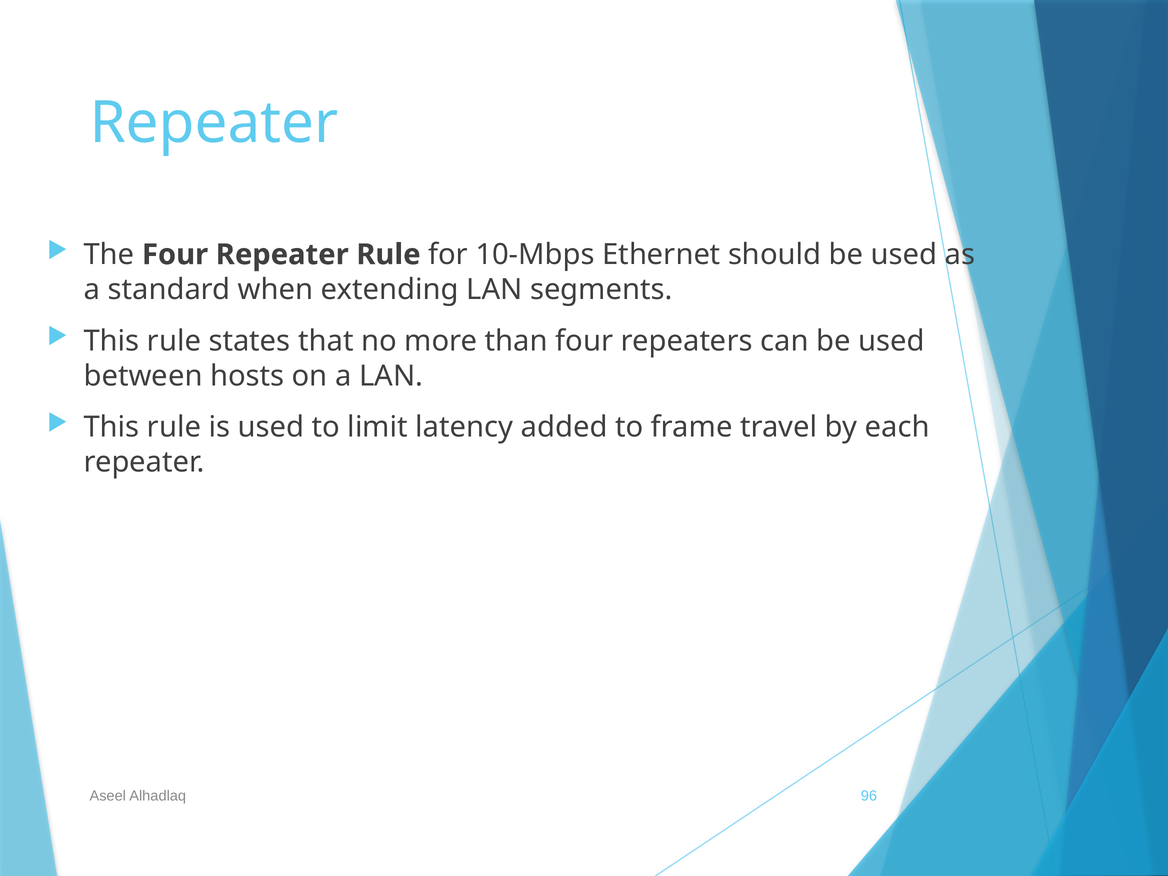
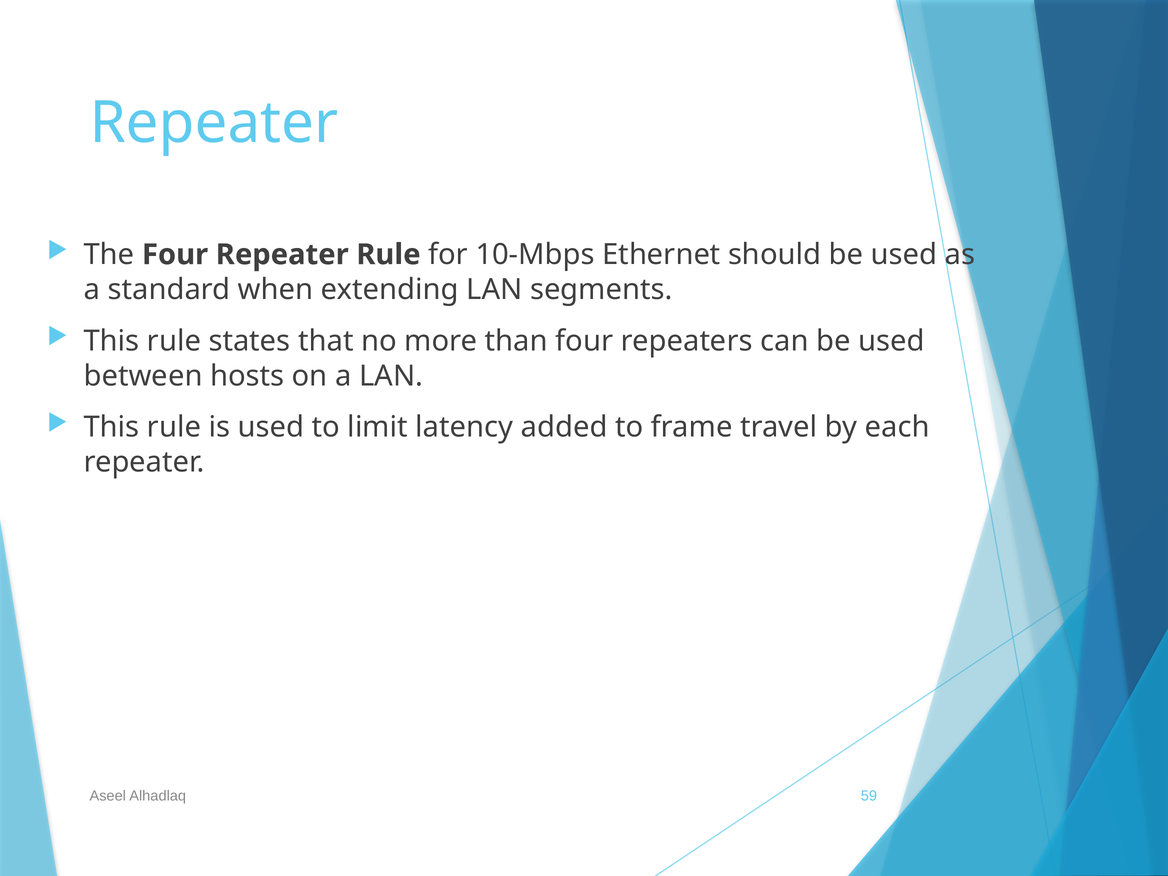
96: 96 -> 59
